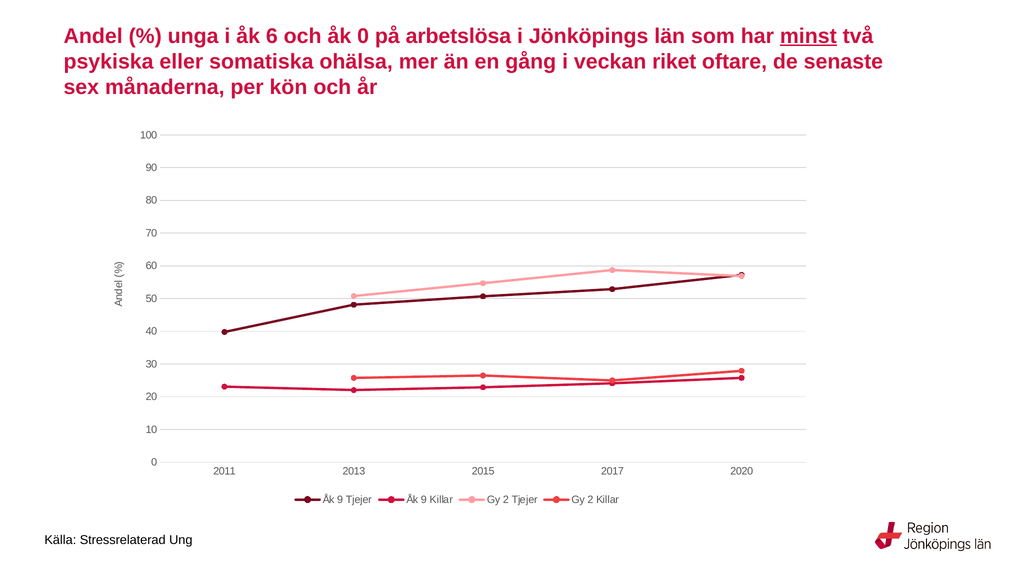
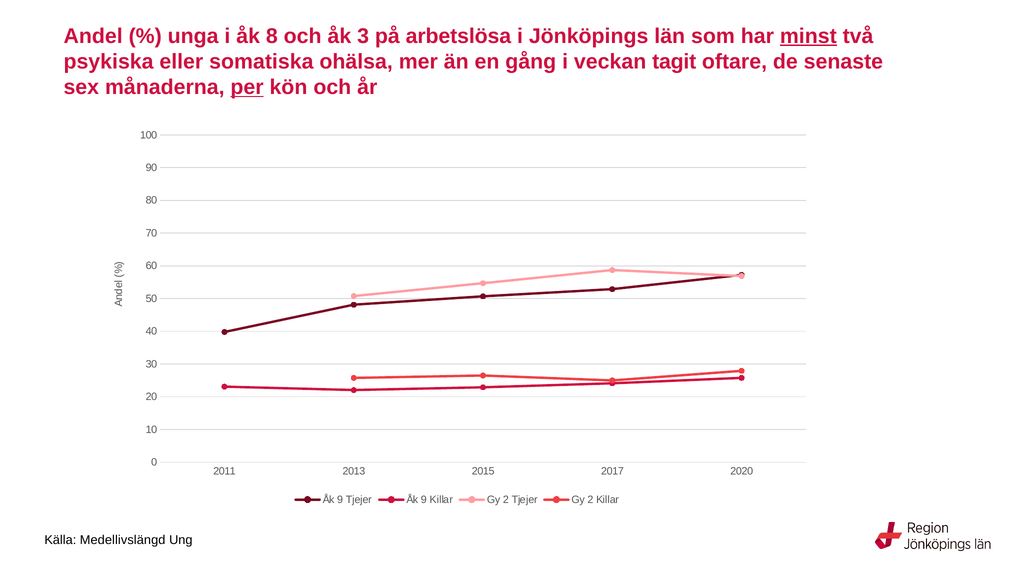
6: 6 -> 8
åk 0: 0 -> 3
riket: riket -> tagit
per underline: none -> present
Stressrelaterad: Stressrelaterad -> Medellivslängd
